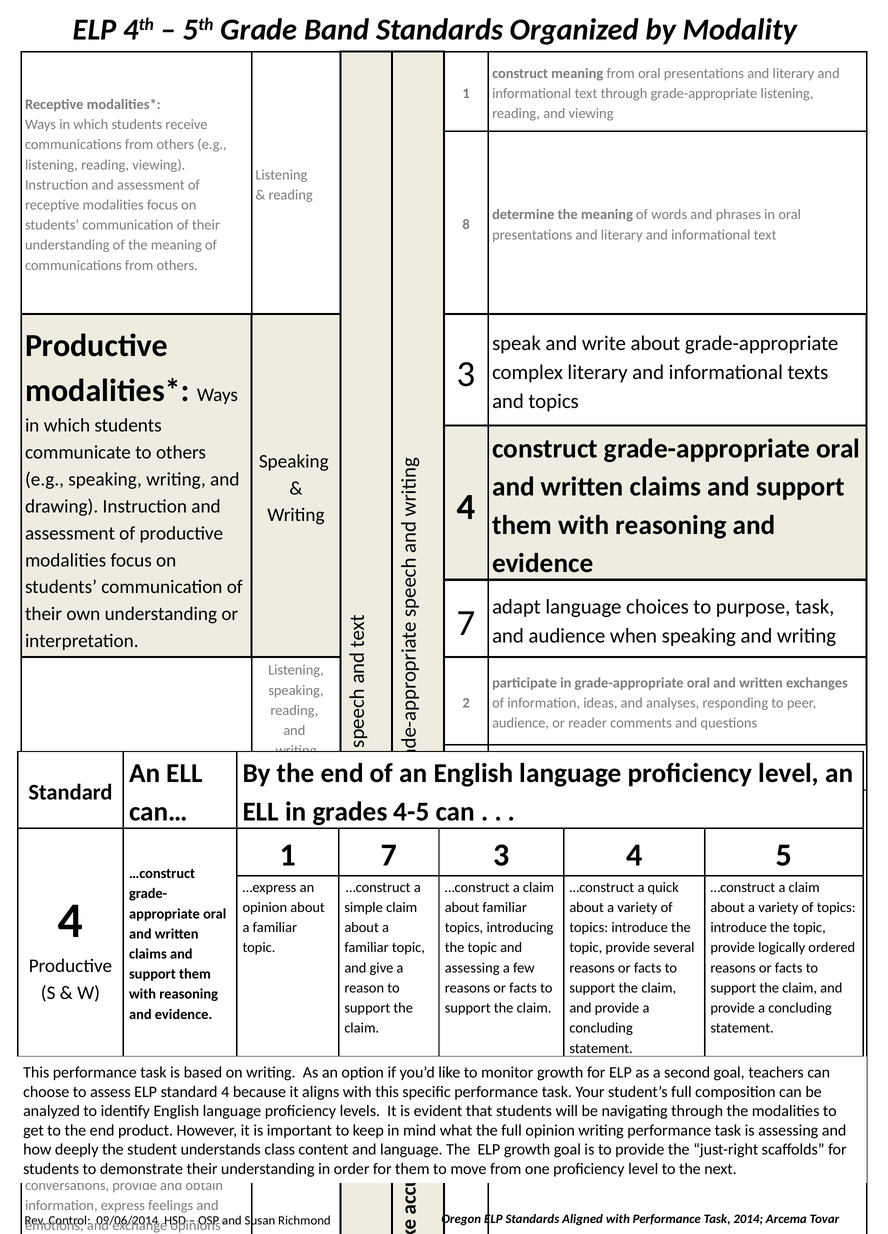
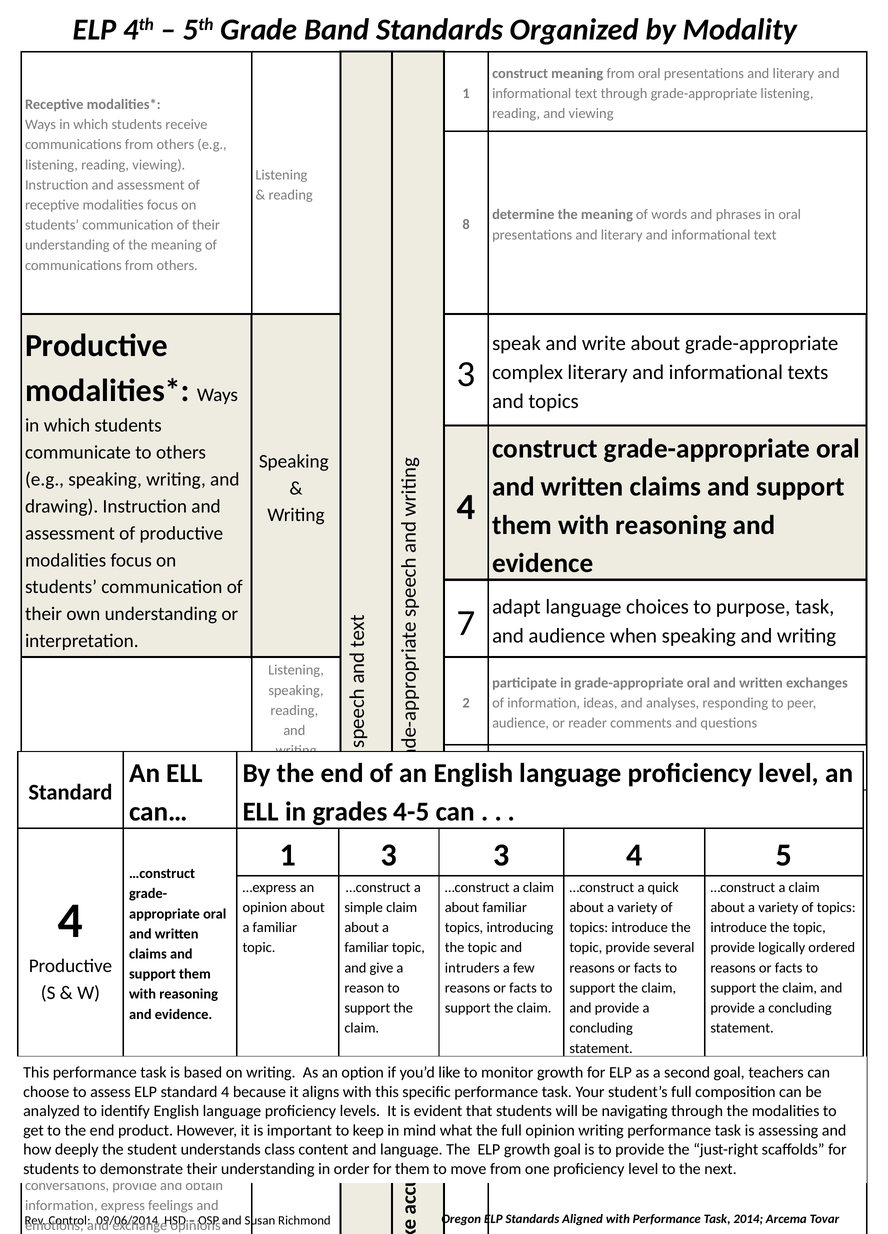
1 7: 7 -> 3
assessing at (472, 968): assessing -> intruders
